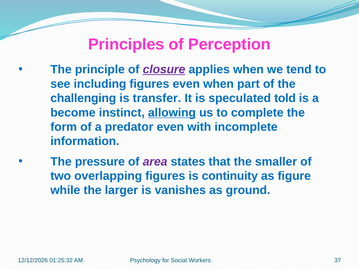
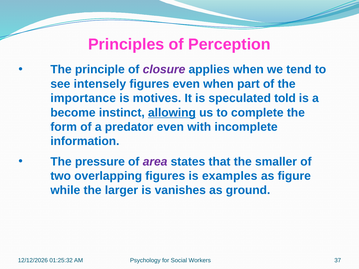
closure underline: present -> none
including: including -> intensely
challenging: challenging -> importance
transfer: transfer -> motives
continuity: continuity -> examples
